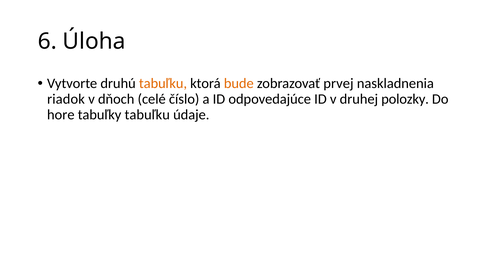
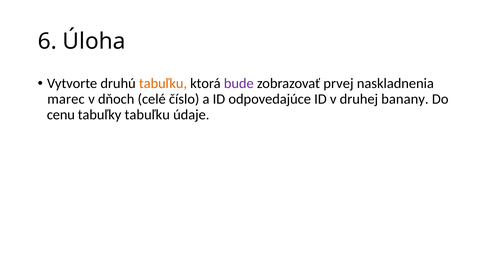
bude colour: orange -> purple
riadok: riadok -> marec
polozky: polozky -> banany
hore: hore -> cenu
